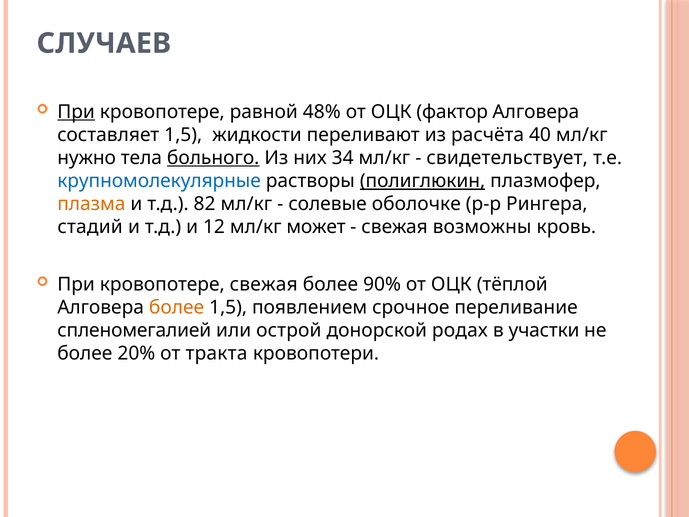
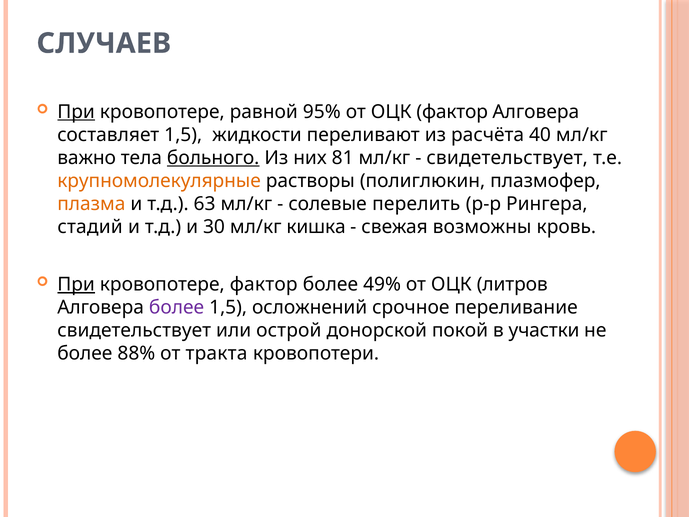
48%: 48% -> 95%
нужно: нужно -> важно
34: 34 -> 81
крупномолекулярные colour: blue -> orange
полиглюкин underline: present -> none
82: 82 -> 63
оболочке: оболочке -> перелить
12: 12 -> 30
может: может -> кишка
При at (76, 284) underline: none -> present
кровопотере свежая: свежая -> фактор
90%: 90% -> 49%
тёплой: тёплой -> литров
более at (177, 307) colour: orange -> purple
появлением: появлением -> осложнений
спленомегалией at (134, 330): спленомегалией -> свидетельствует
родах: родах -> покой
20%: 20% -> 88%
